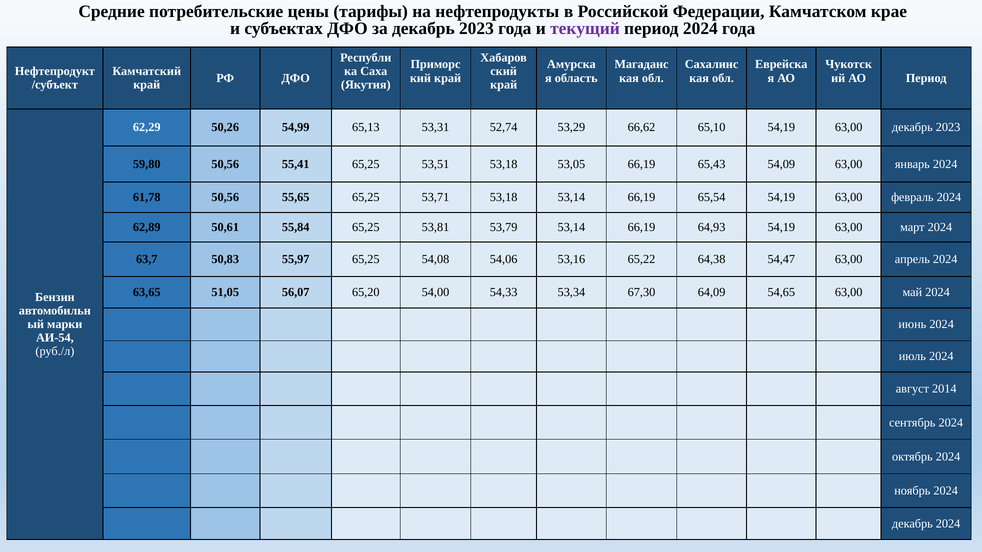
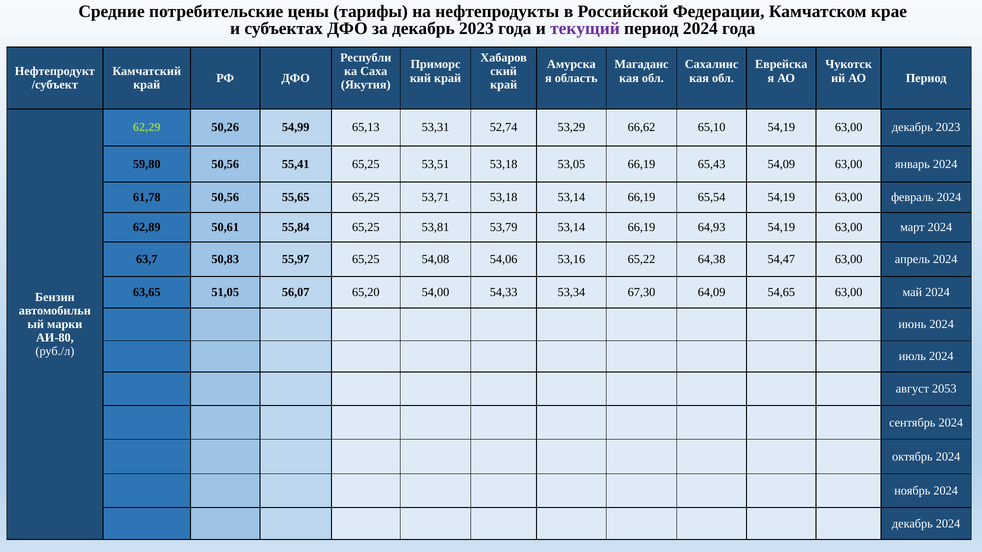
62,29 colour: white -> light green
АИ-54: АИ-54 -> АИ-80
2014: 2014 -> 2053
